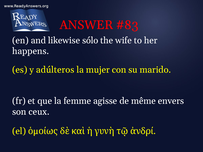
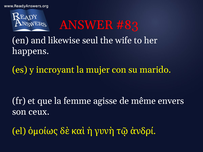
sólo: sólo -> seul
adúlteros: adúlteros -> incroyant
